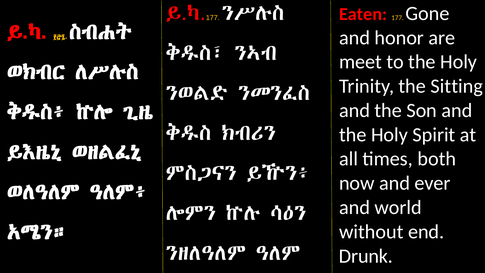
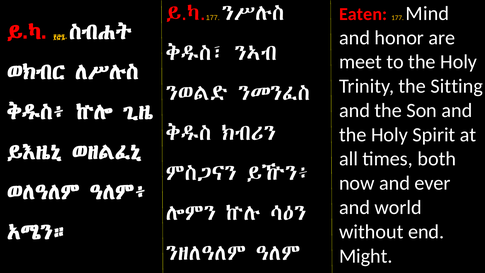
Gone: Gone -> Mind
Drunk: Drunk -> Might
